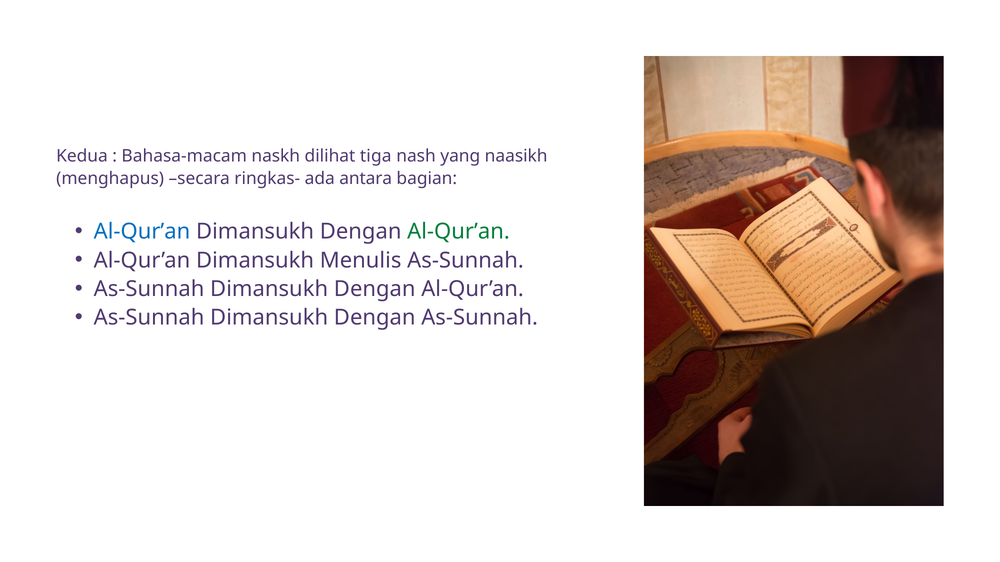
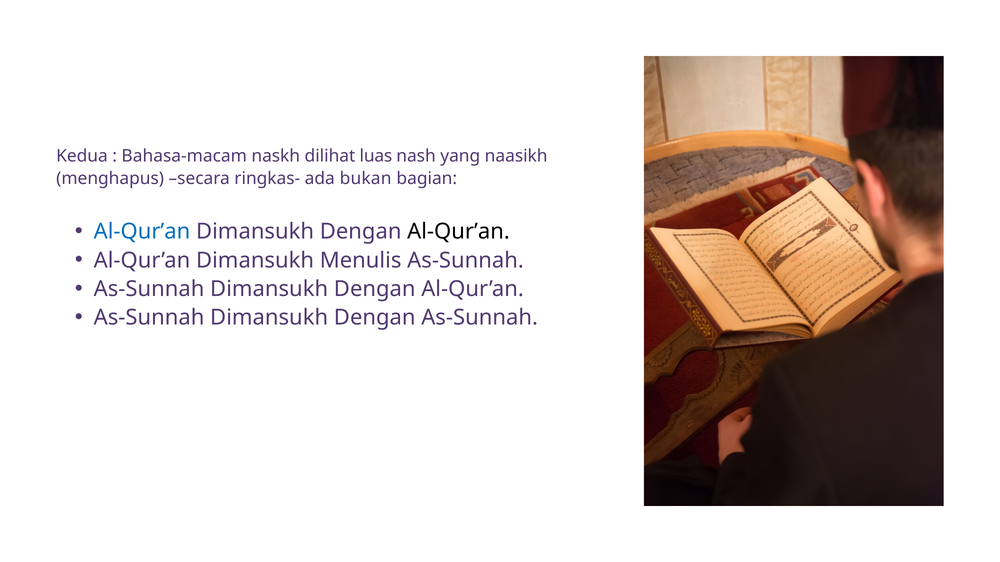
tiga: tiga -> luas
antara: antara -> bukan
Al-Qur’an at (458, 232) colour: green -> black
